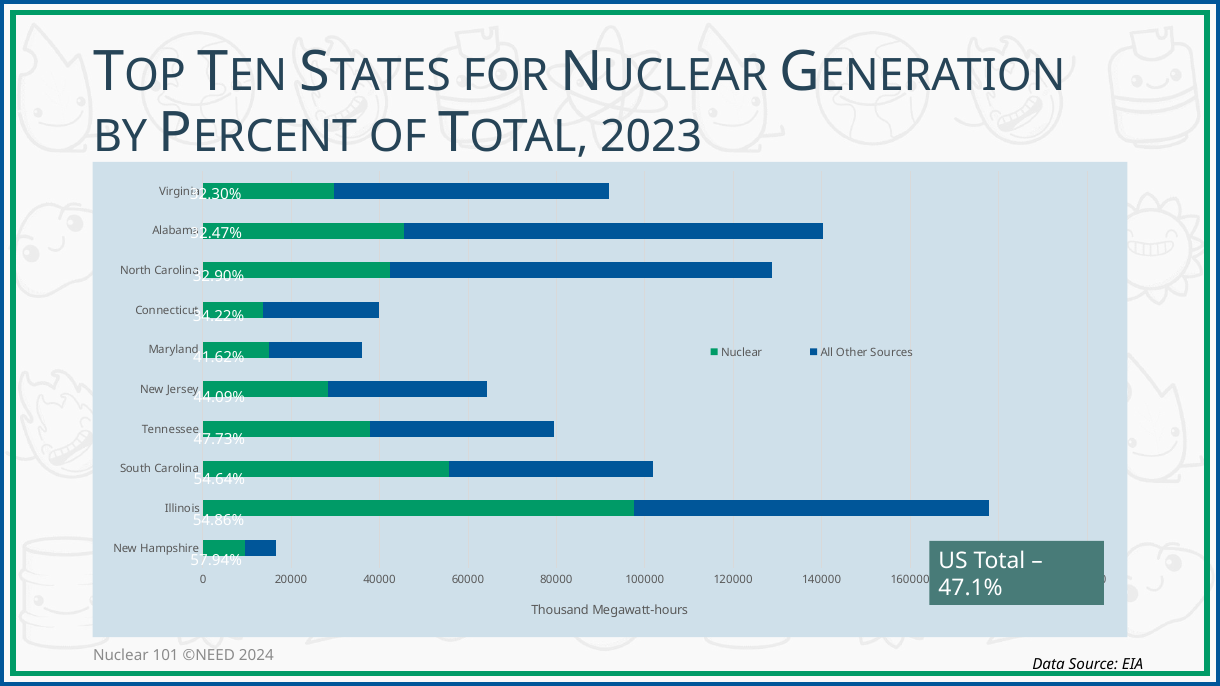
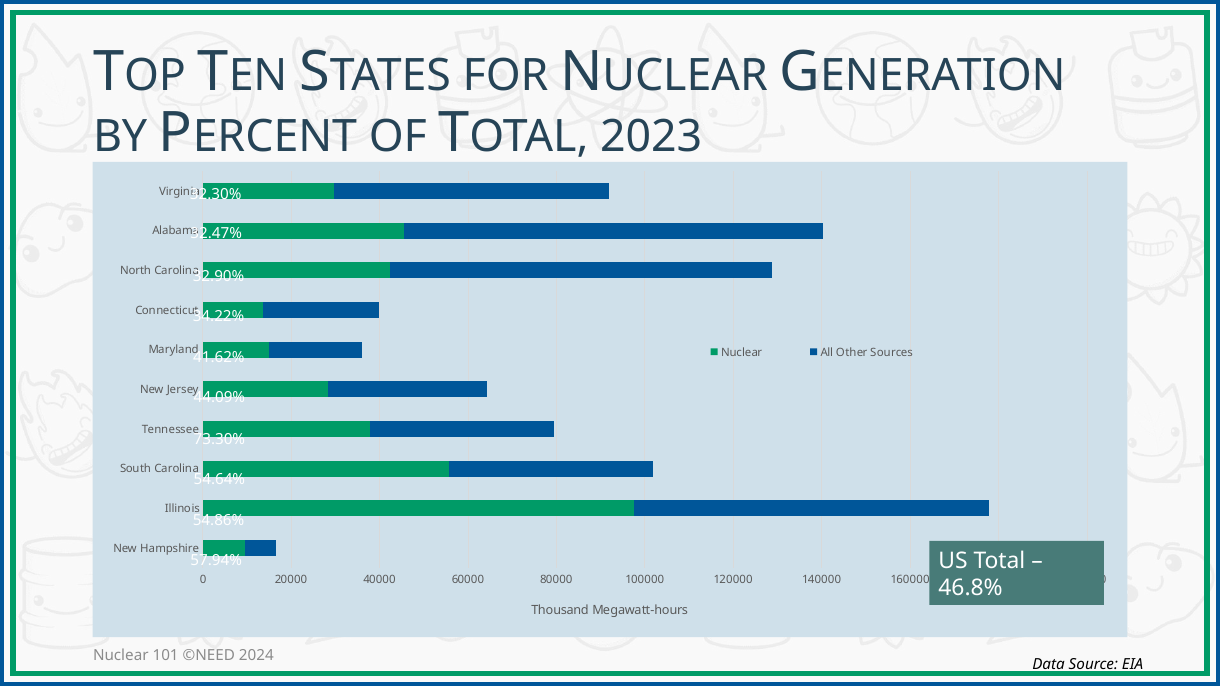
47.73%: 47.73% -> 73.30%
47.1%: 47.1% -> 46.8%
